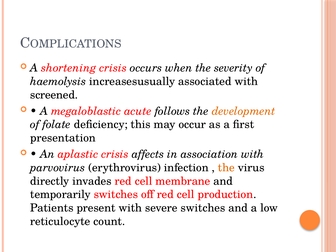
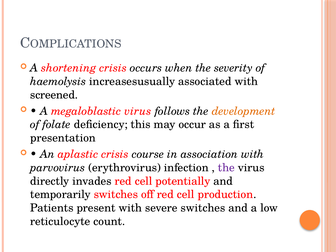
megaloblastic acute: acute -> virus
affects: affects -> course
the at (226, 168) colour: orange -> purple
membrane: membrane -> potentially
